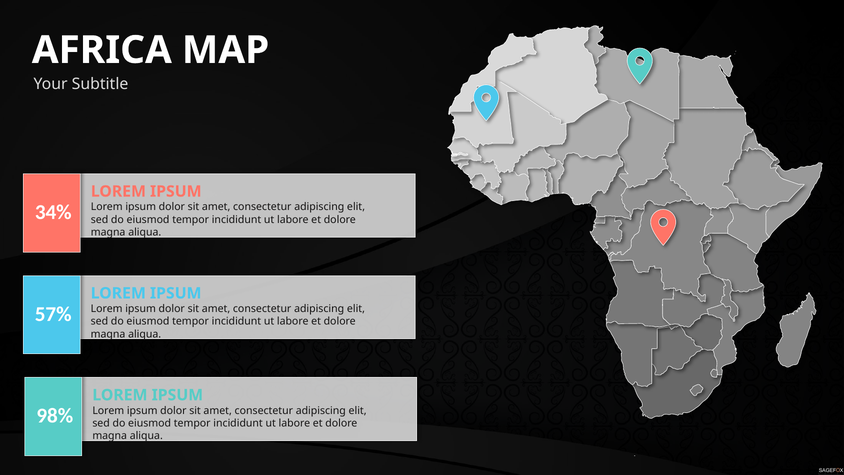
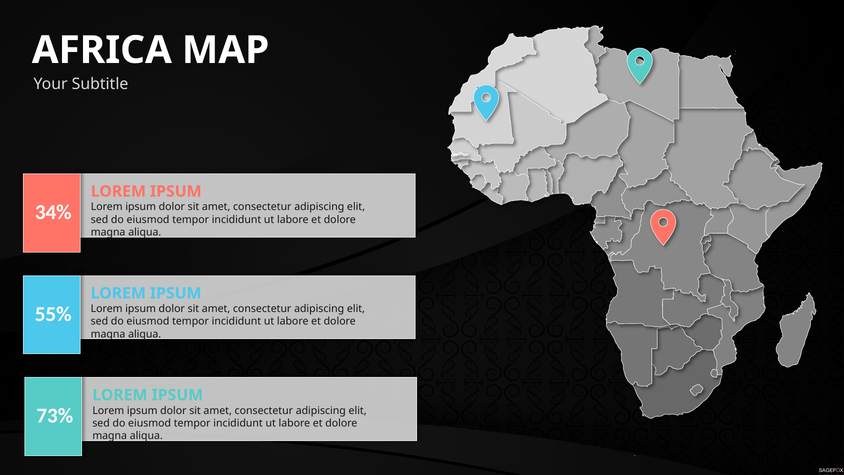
57%: 57% -> 55%
98%: 98% -> 73%
